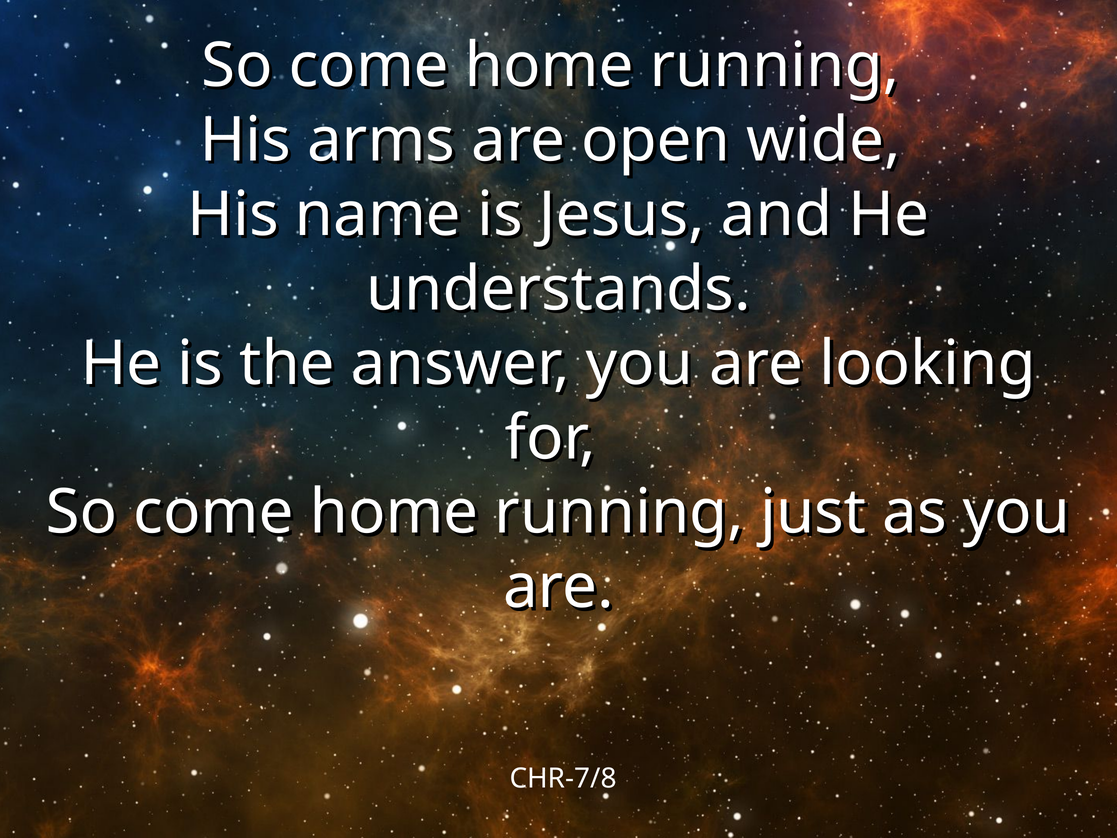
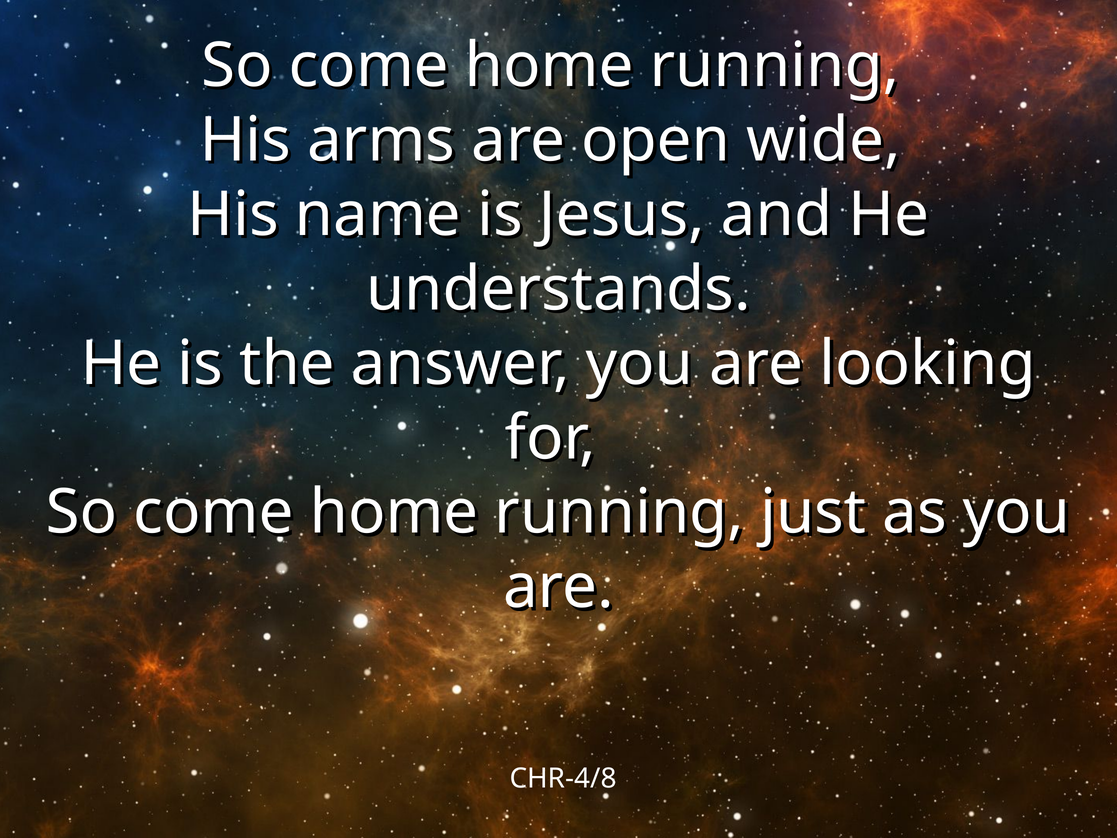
CHR-7/8: CHR-7/8 -> CHR-4/8
